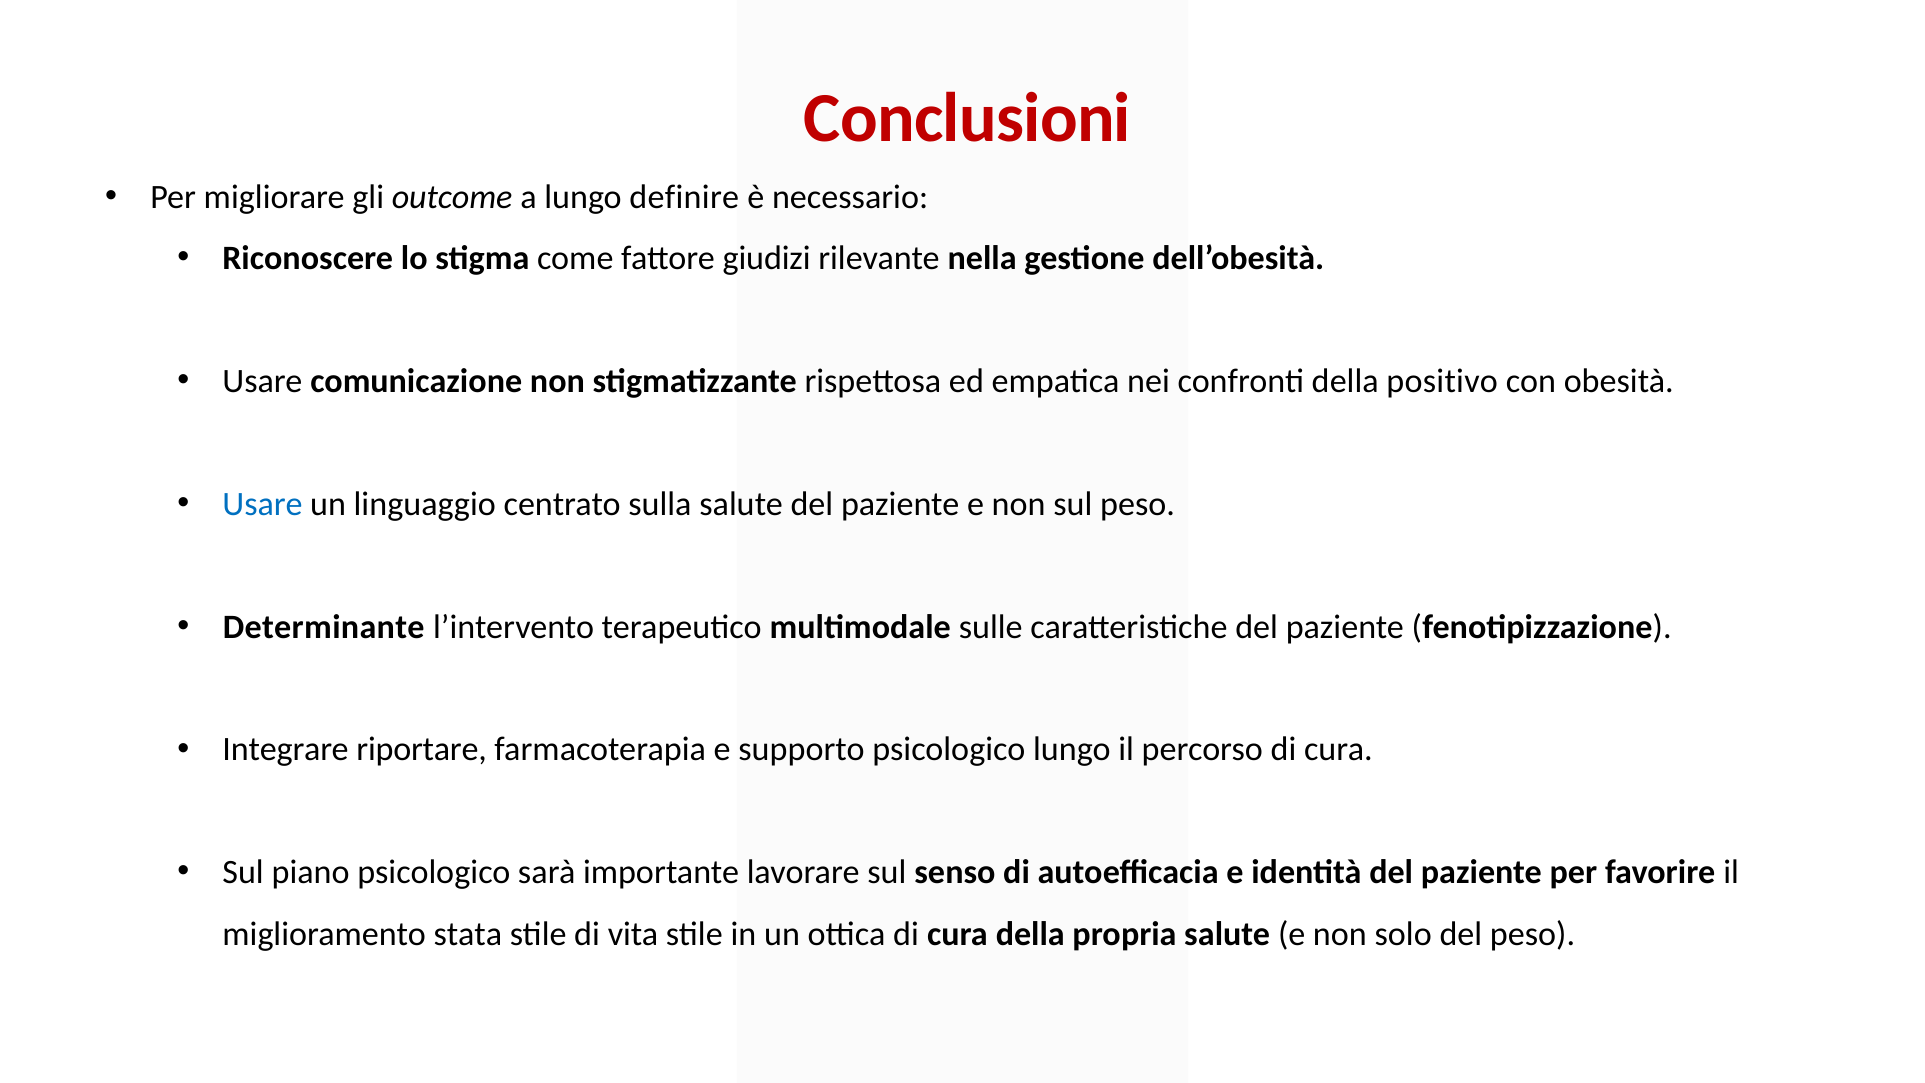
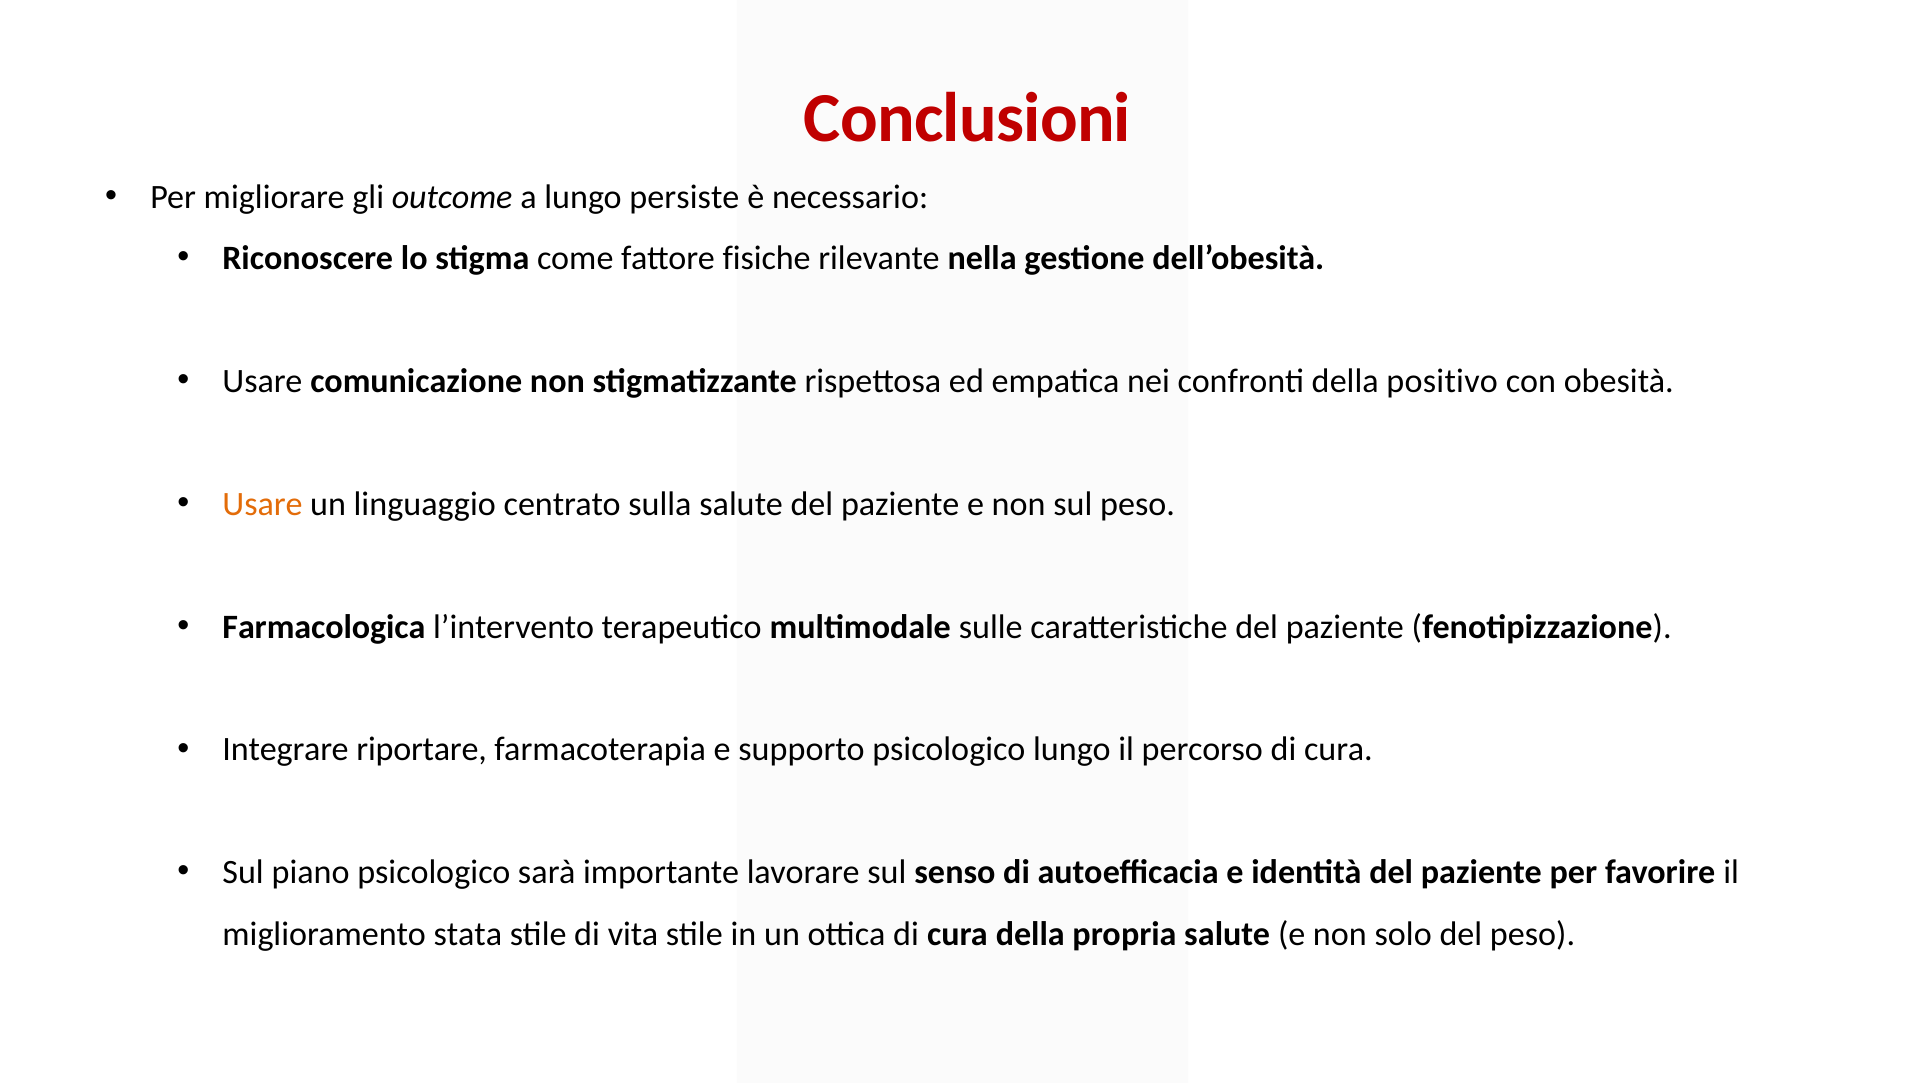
definire: definire -> persiste
giudizi: giudizi -> fisiche
Usare at (262, 504) colour: blue -> orange
Determinante: Determinante -> Farmacologica
